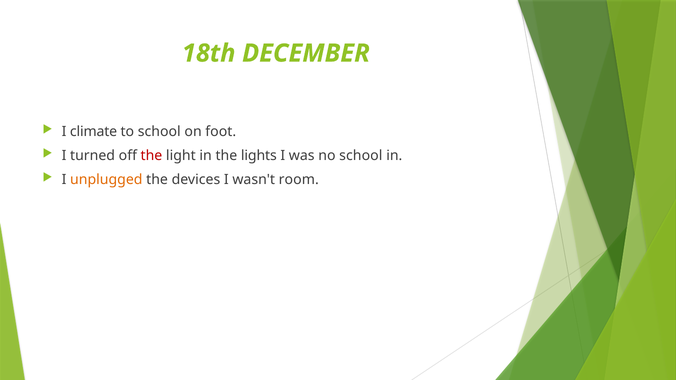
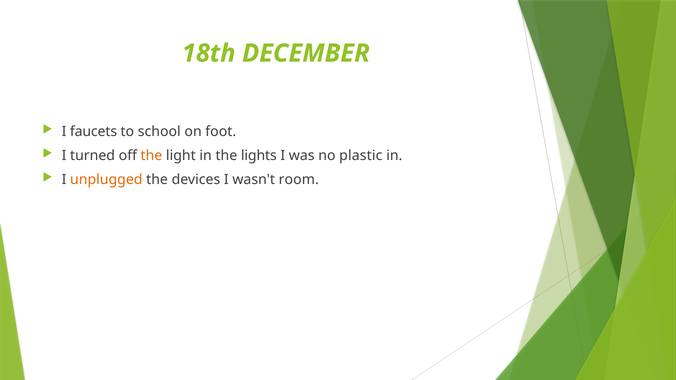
climate: climate -> faucets
the at (151, 156) colour: red -> orange
no school: school -> plastic
